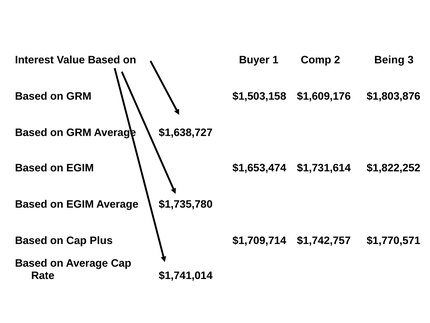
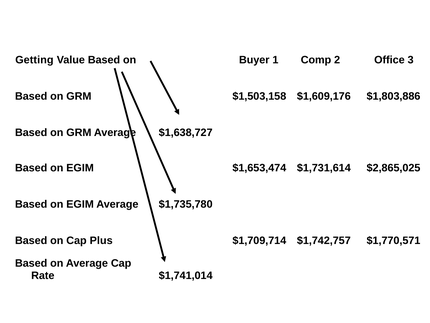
Interest: Interest -> Getting
Being: Being -> Office
$1,803,876: $1,803,876 -> $1,803,886
$1,822,252: $1,822,252 -> $2,865,025
